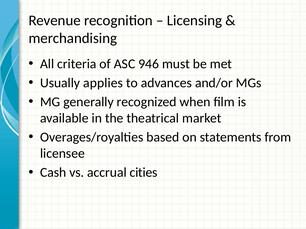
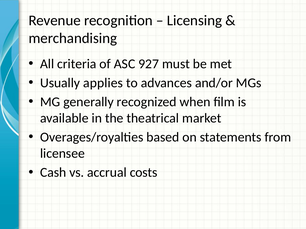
946: 946 -> 927
cities: cities -> costs
